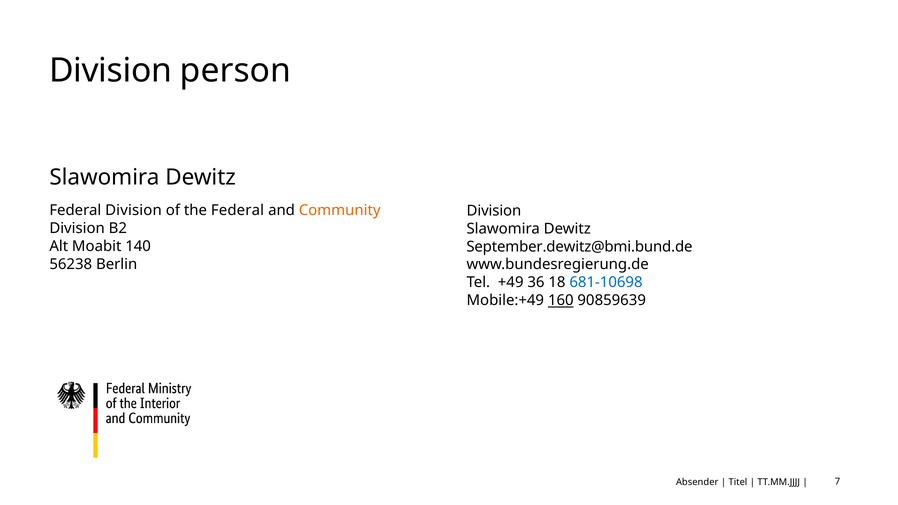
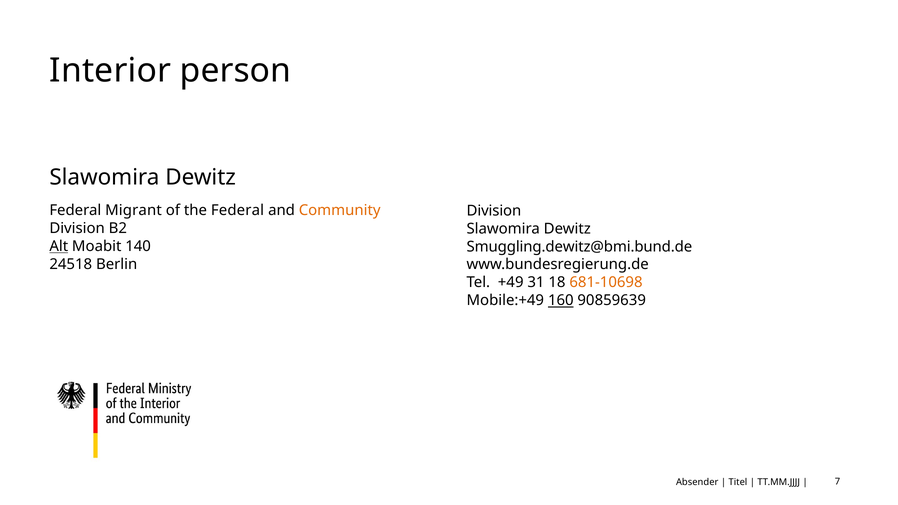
Division at (110, 71): Division -> Interior
Federal Division: Division -> Migrant
Alt underline: none -> present
September.dewitz@bmi.bund.de: September.dewitz@bmi.bund.de -> Smuggling.dewitz@bmi.bund.de
56238: 56238 -> 24518
36: 36 -> 31
681-10698 colour: blue -> orange
